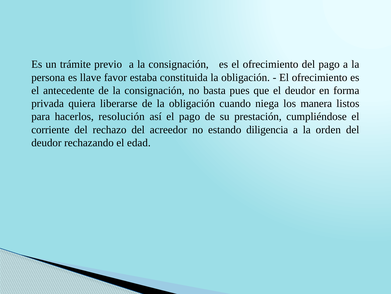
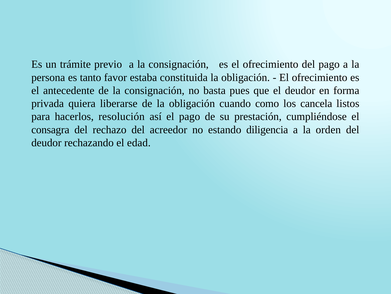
llave: llave -> tanto
niega: niega -> como
manera: manera -> cancela
corriente: corriente -> consagra
